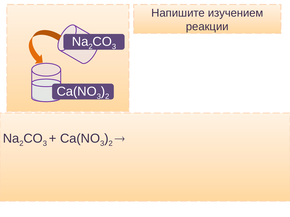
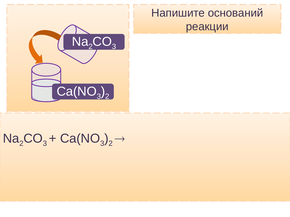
изучением: изучением -> оснований
